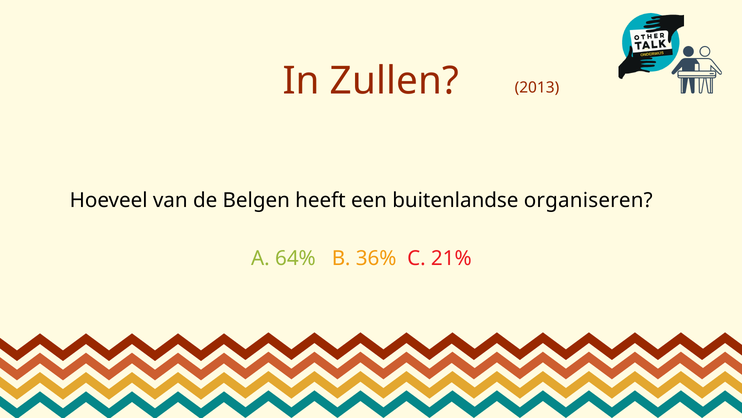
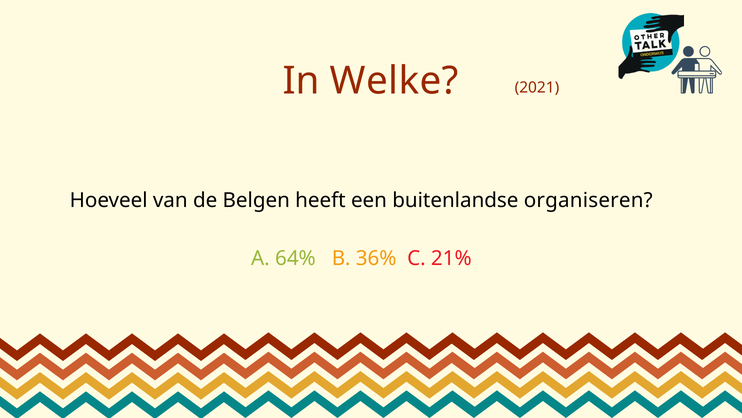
Zullen: Zullen -> Welke
2013: 2013 -> 2021
